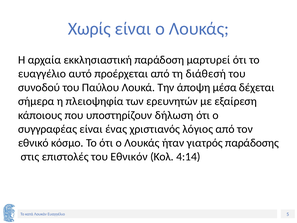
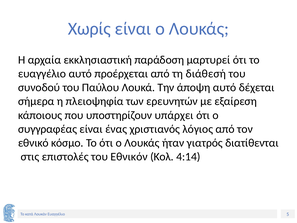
άποψη μέσα: μέσα -> αυτό
δήλωση: δήλωση -> υπάρχει
παράδοσης: παράδοσης -> διατίθενται
